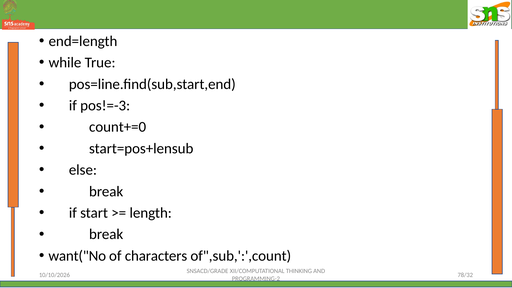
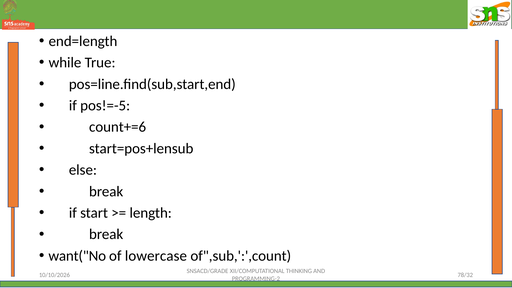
pos!=-3: pos!=-3 -> pos!=-5
count+=0: count+=0 -> count+=6
characters: characters -> lowercase
